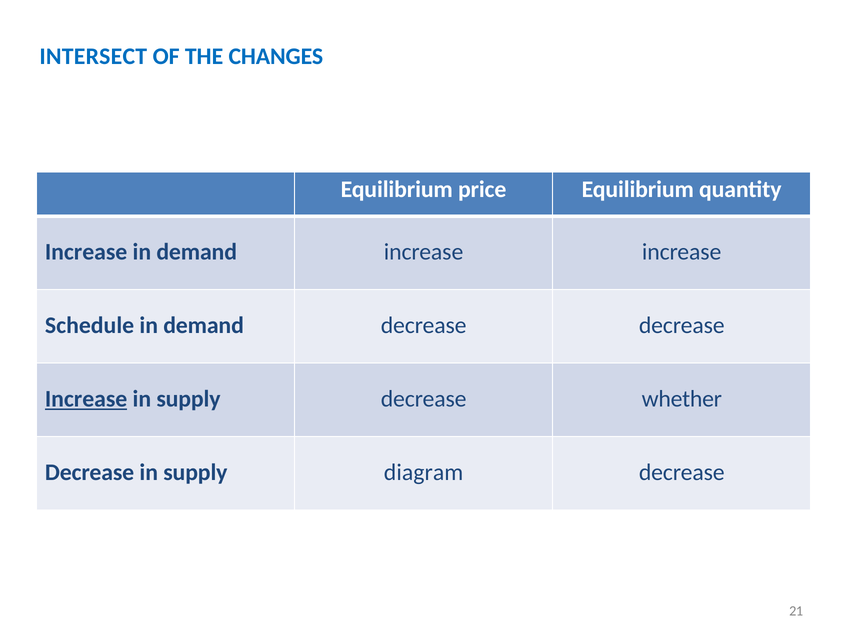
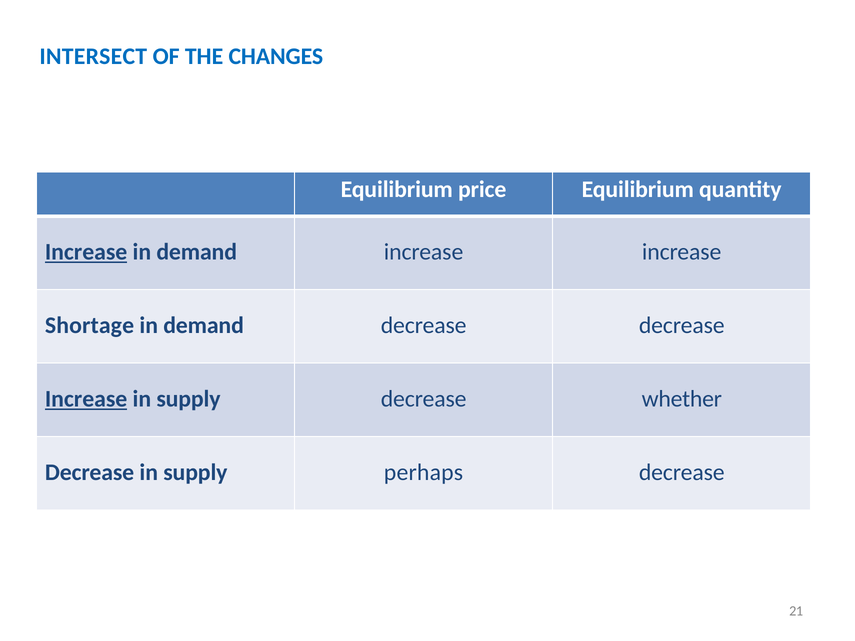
Increase at (86, 252) underline: none -> present
Schedule: Schedule -> Shortage
diagram: diagram -> perhaps
